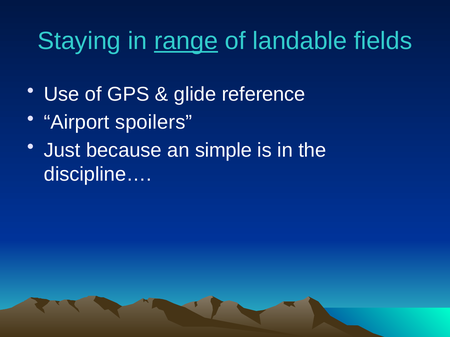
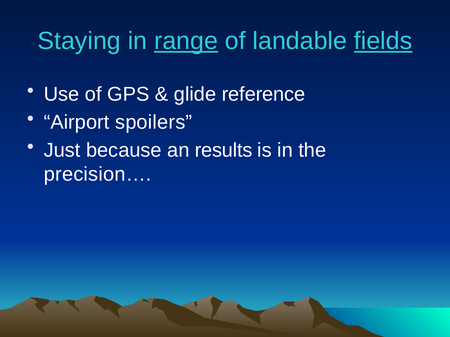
fields underline: none -> present
simple: simple -> results
discipline…: discipline… -> precision…
